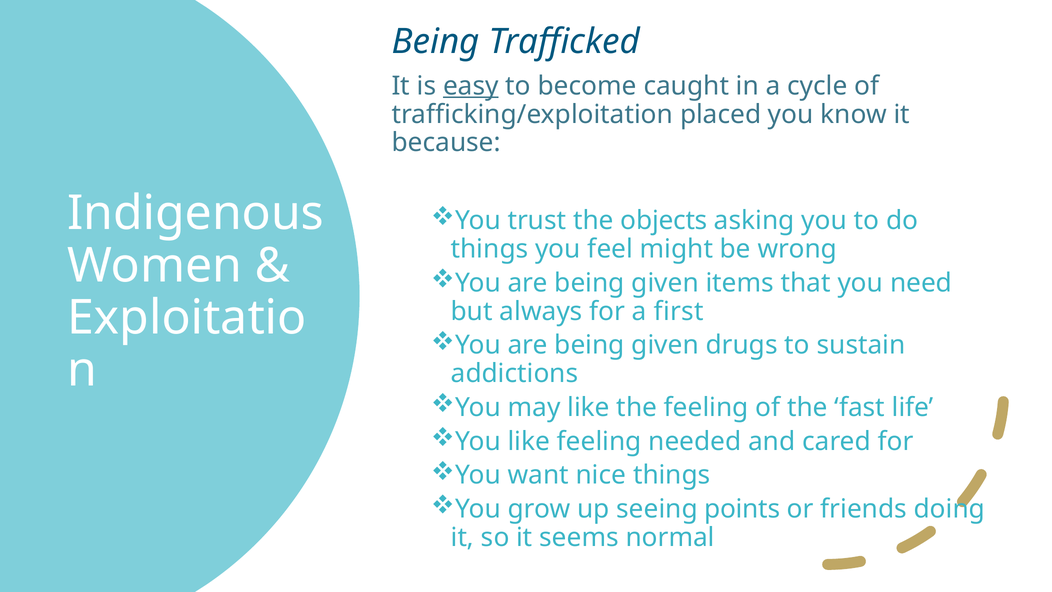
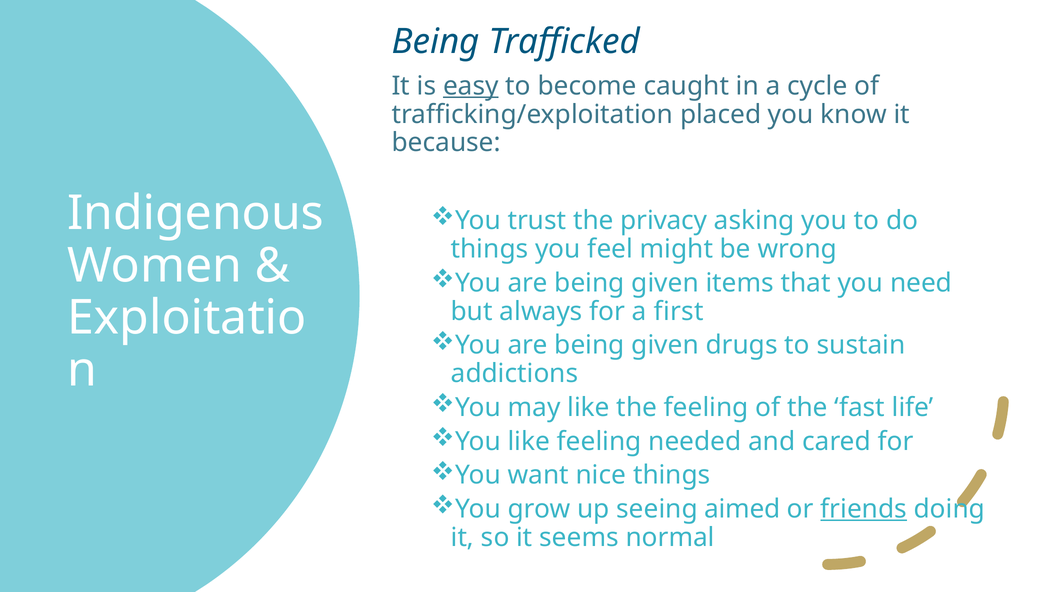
objects: objects -> privacy
points: points -> aimed
friends underline: none -> present
